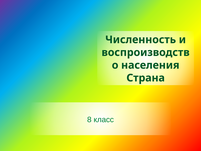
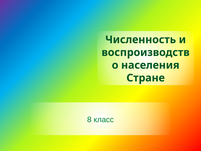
Страна: Страна -> Стране
